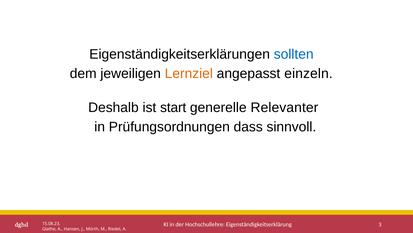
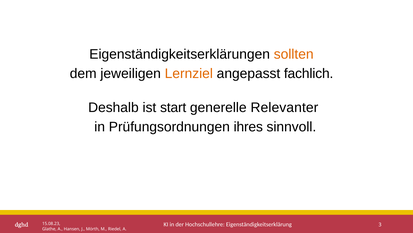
sollten colour: blue -> orange
einzeln: einzeln -> fachlich
dass: dass -> ihres
